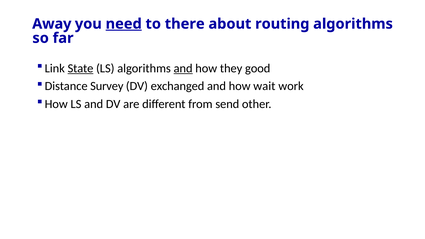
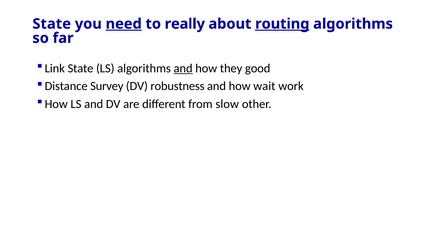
Away at (52, 24): Away -> State
there: there -> really
routing underline: none -> present
State at (80, 68) underline: present -> none
exchanged: exchanged -> robustness
send: send -> slow
